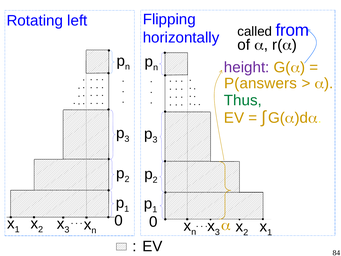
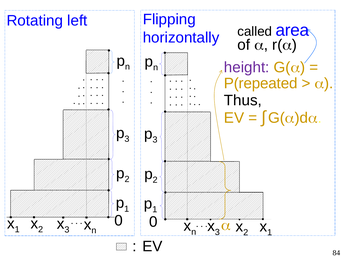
from: from -> area
P(answers: P(answers -> P(repeated
Thus colour: green -> black
